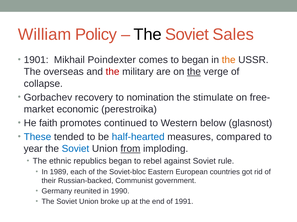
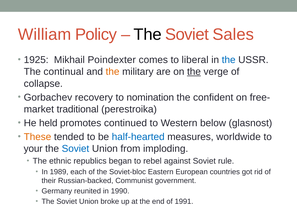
1901: 1901 -> 1925
to began: began -> liberal
the at (229, 60) colour: orange -> blue
overseas: overseas -> continual
the at (113, 72) colour: red -> orange
stimulate: stimulate -> confident
economic: economic -> traditional
faith: faith -> held
These colour: blue -> orange
compared: compared -> worldwide
year: year -> your
from underline: present -> none
